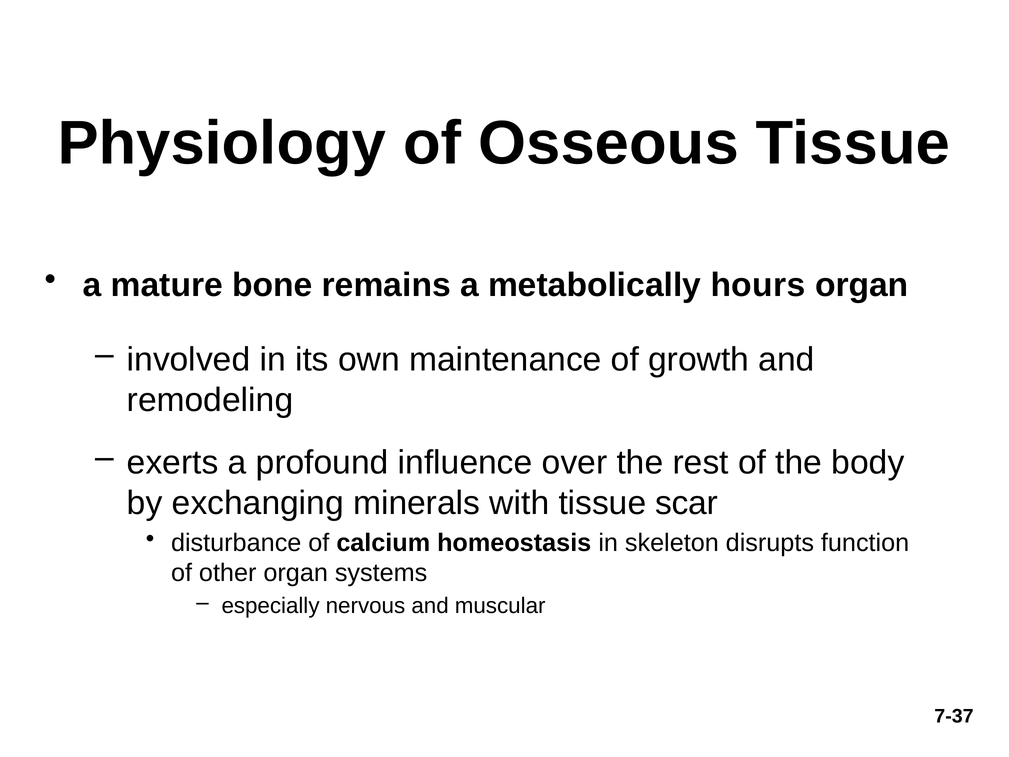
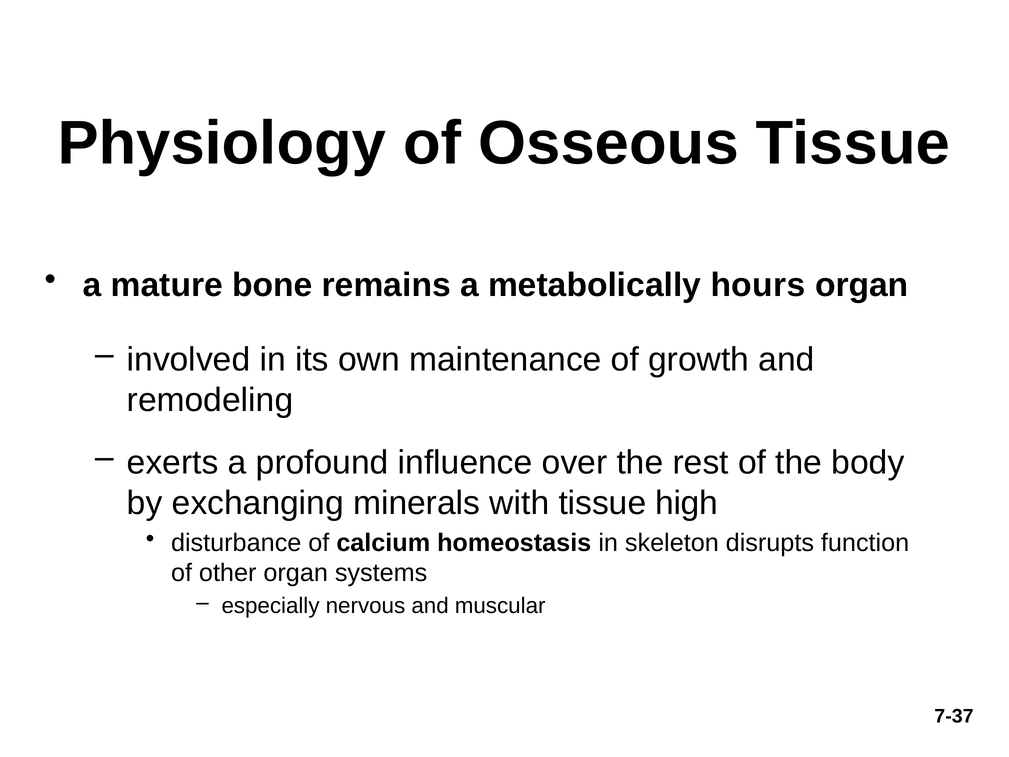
scar: scar -> high
